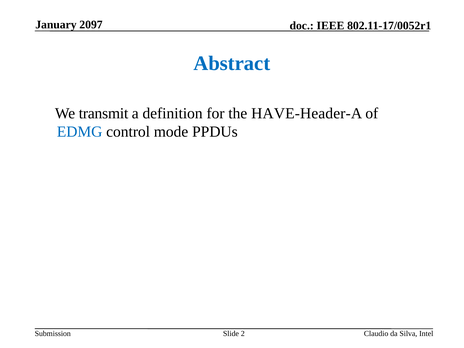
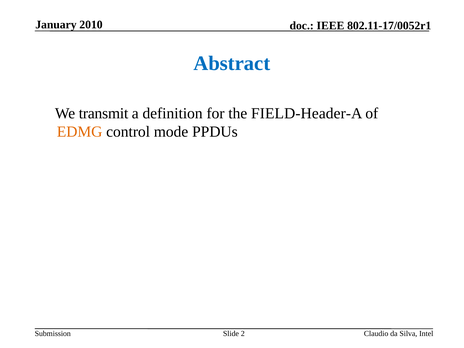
2097: 2097 -> 2010
HAVE-Header-A: HAVE-Header-A -> FIELD-Header-A
EDMG colour: blue -> orange
